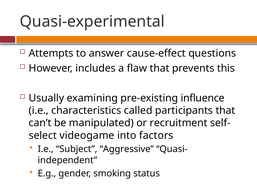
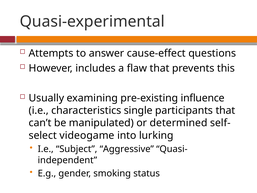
called: called -> single
recruitment: recruitment -> determined
factors: factors -> lurking
